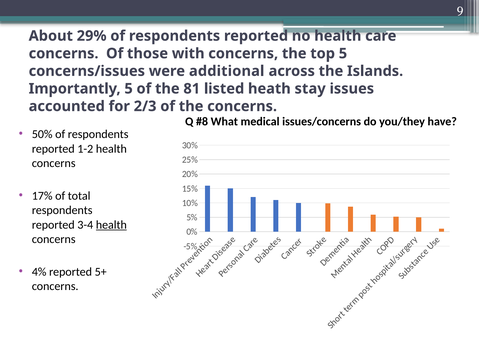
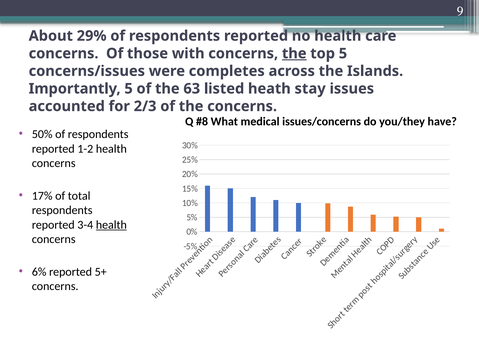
the at (294, 53) underline: none -> present
additional: additional -> completes
81: 81 -> 63
4%: 4% -> 6%
